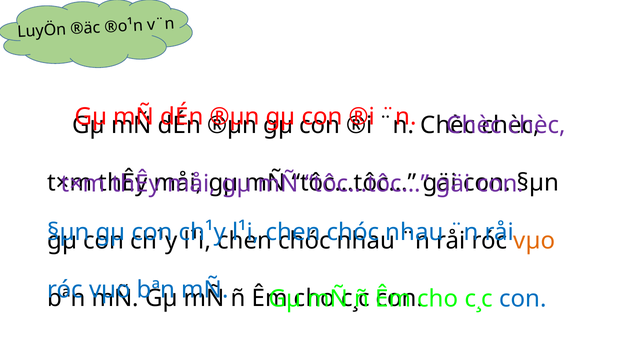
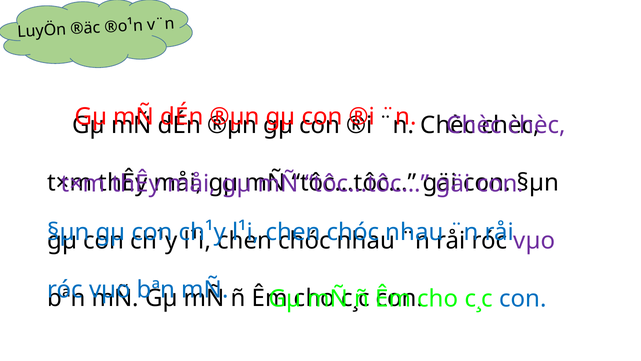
vµo at (534, 240) colour: orange -> purple
